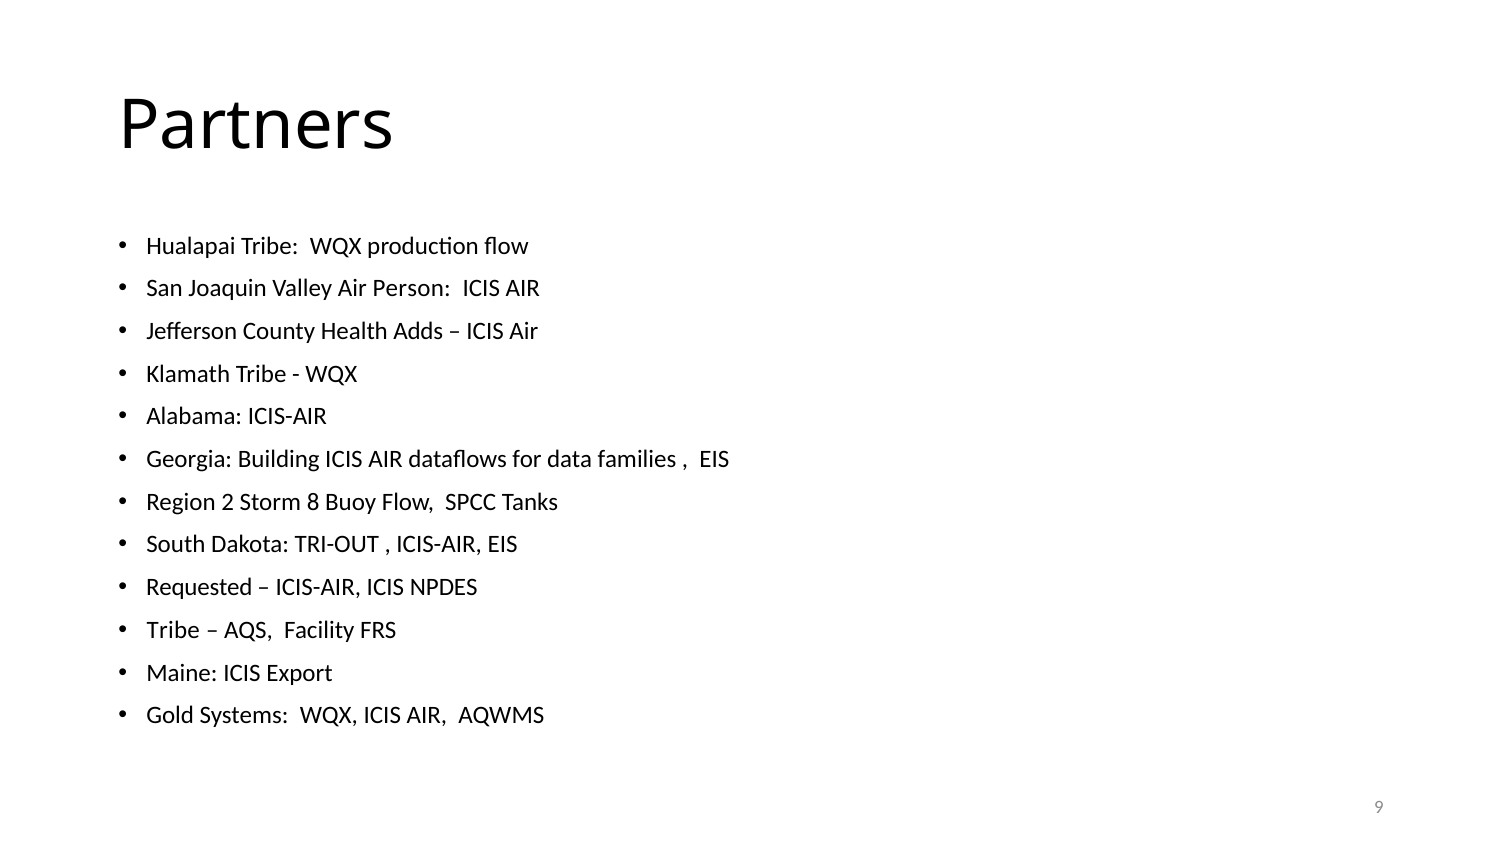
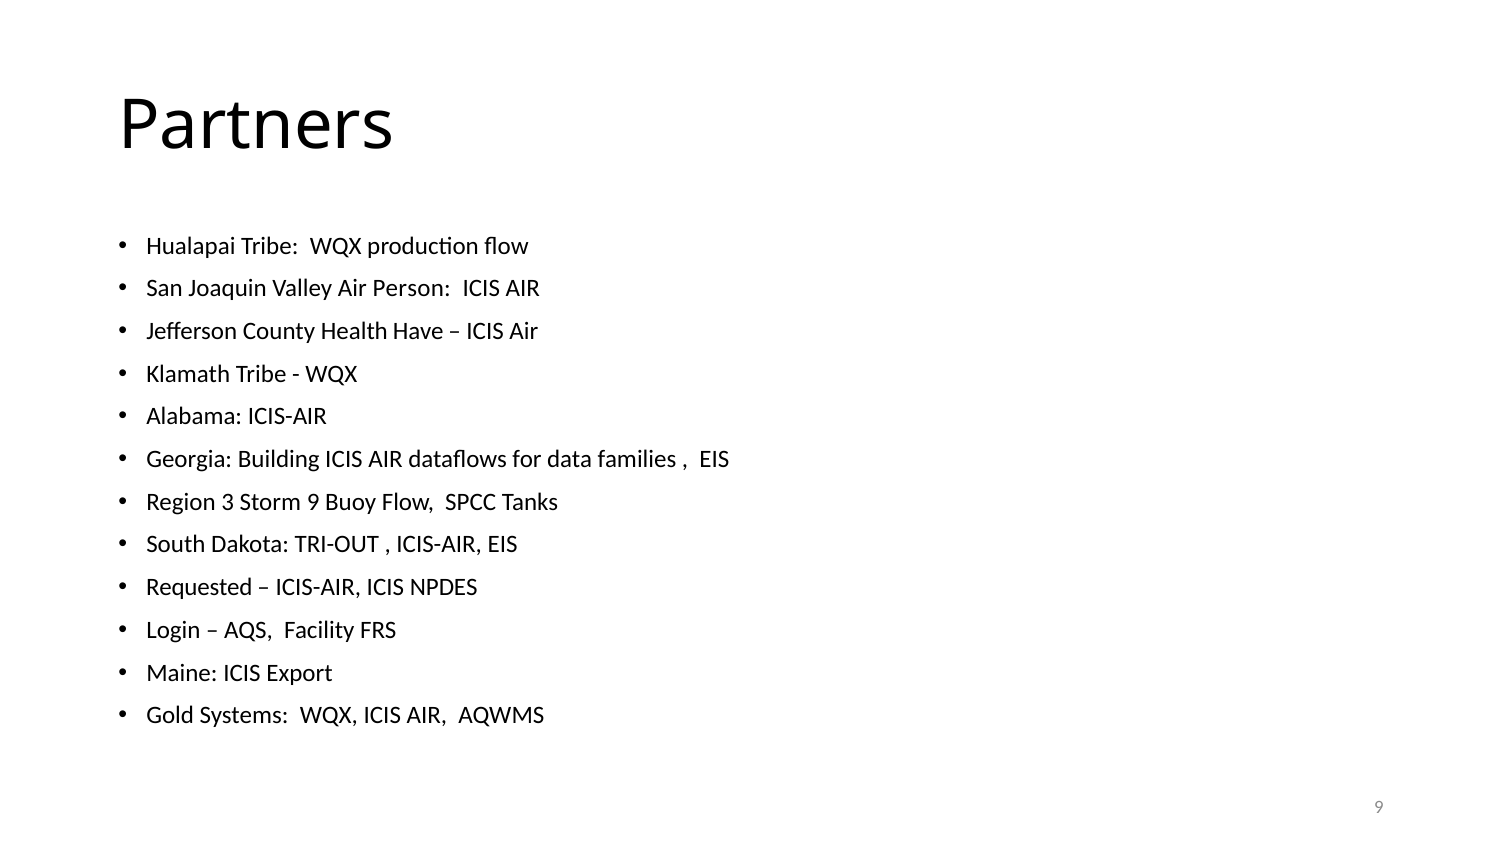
Adds: Adds -> Have
2: 2 -> 3
Storm 8: 8 -> 9
Tribe at (173, 630): Tribe -> Login
